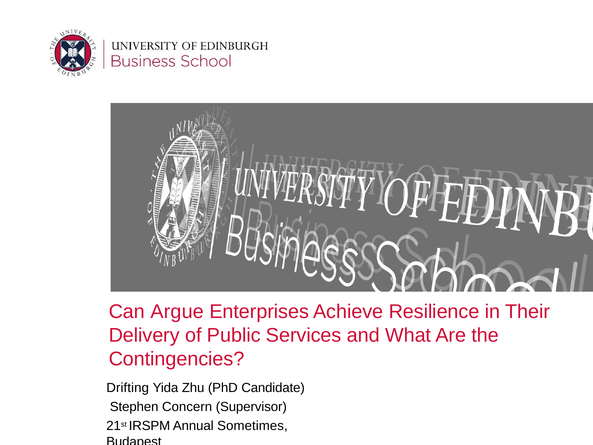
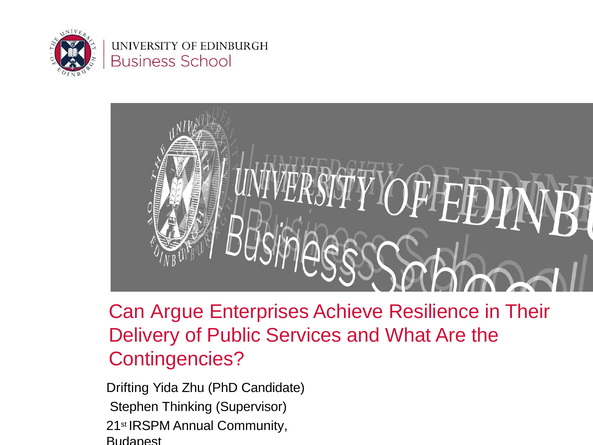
Concern: Concern -> Thinking
Sometimes: Sometimes -> Community
